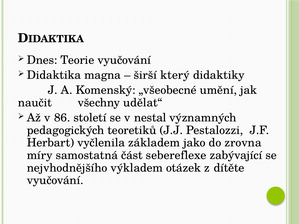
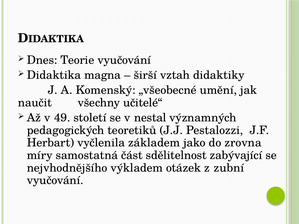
který: který -> vztah
udělat“: udělat“ -> učitelé“
86: 86 -> 49
sebereflexe: sebereflexe -> sdělitelnost
dítěte: dítěte -> zubní
